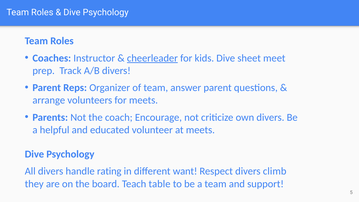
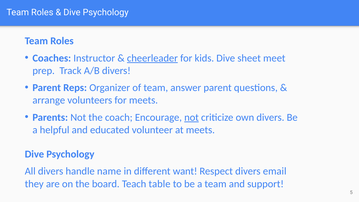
not at (192, 117) underline: none -> present
rating: rating -> name
climb: climb -> email
